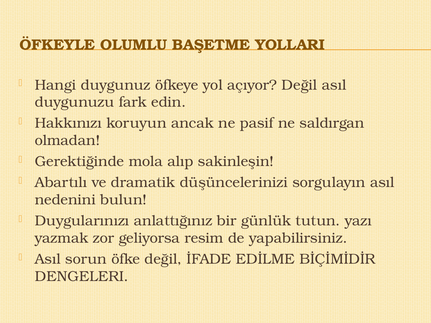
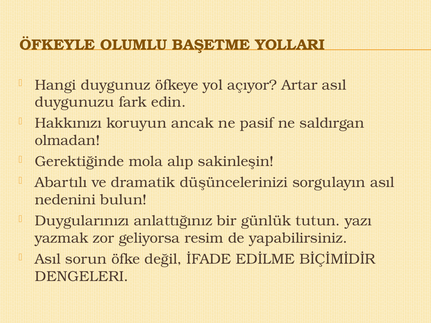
açıyor Değil: Değil -> Artar
